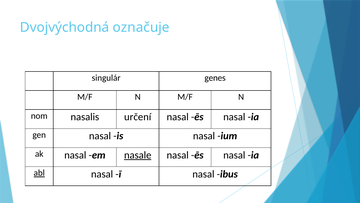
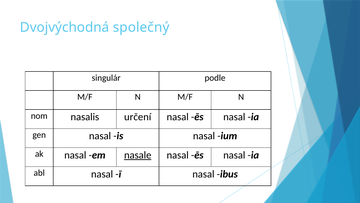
označuje: označuje -> společný
genes: genes -> podle
abl underline: present -> none
